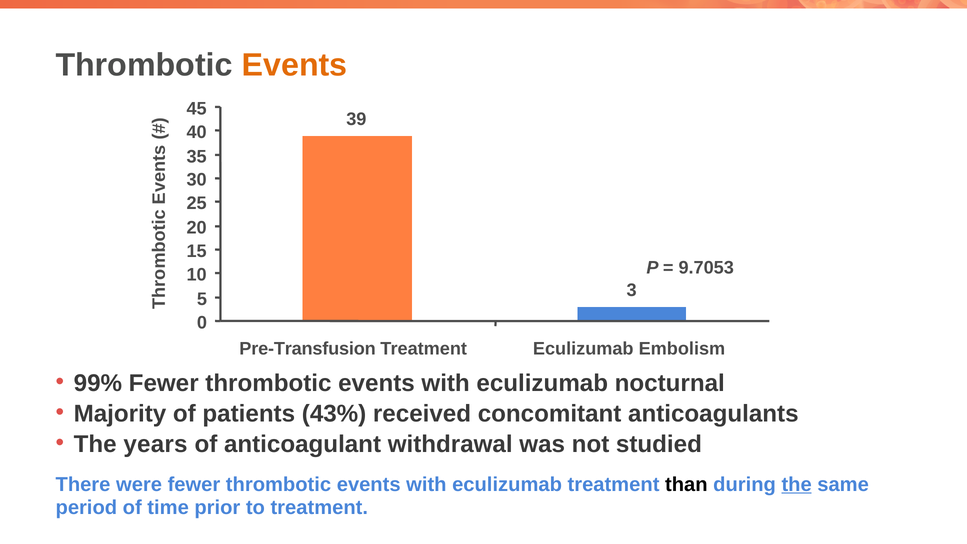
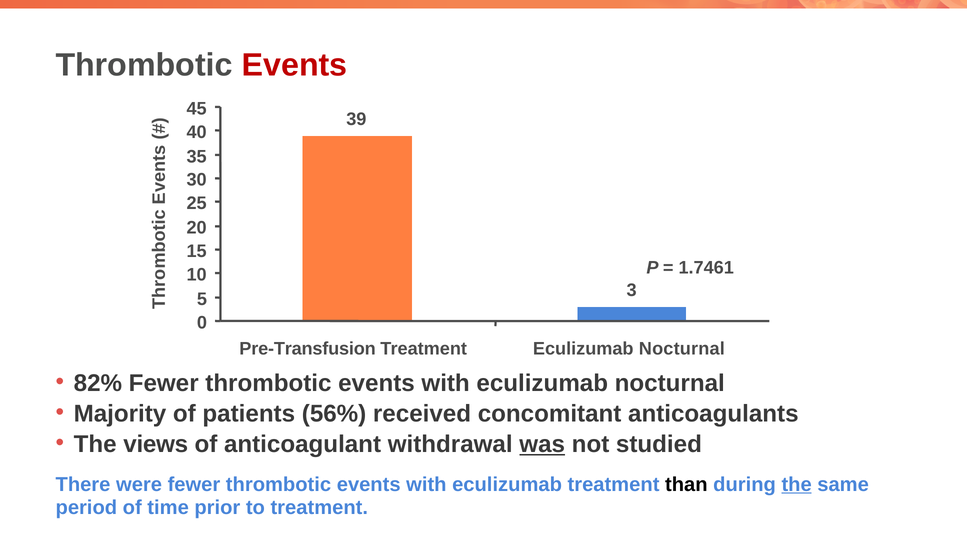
Events at (295, 65) colour: orange -> red
9.7053: 9.7053 -> 1.7461
Treatment Eculizumab Embolism: Embolism -> Nocturnal
99%: 99% -> 82%
43%: 43% -> 56%
years: years -> views
was underline: none -> present
